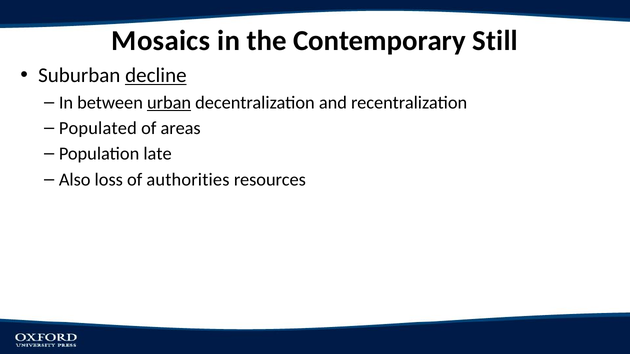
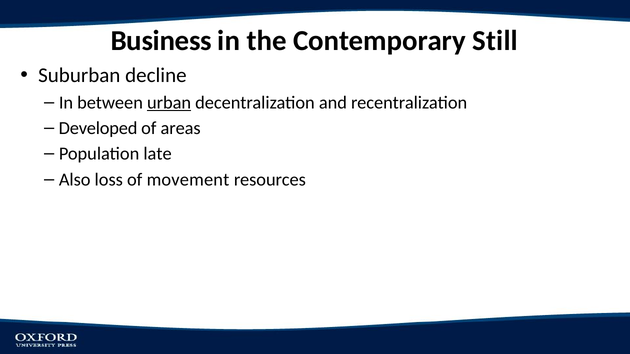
Mosaics: Mosaics -> Business
decline underline: present -> none
Populated: Populated -> Developed
authorities: authorities -> movement
